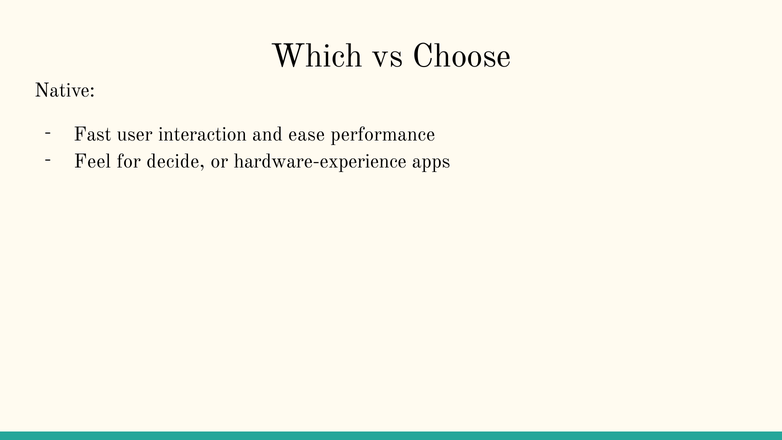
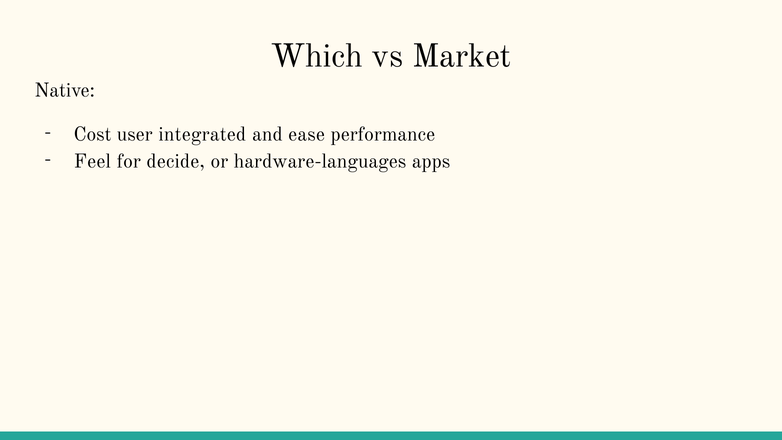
Choose: Choose -> Market
Fast: Fast -> Cost
interaction: interaction -> integrated
hardware-experience: hardware-experience -> hardware-languages
